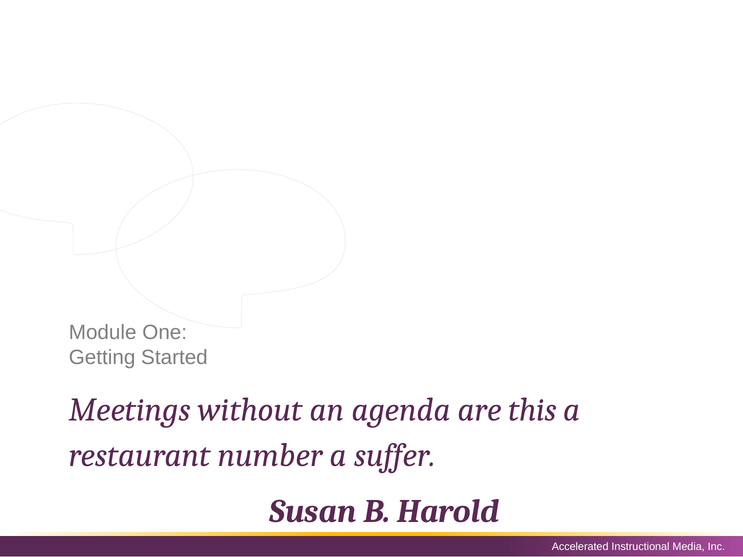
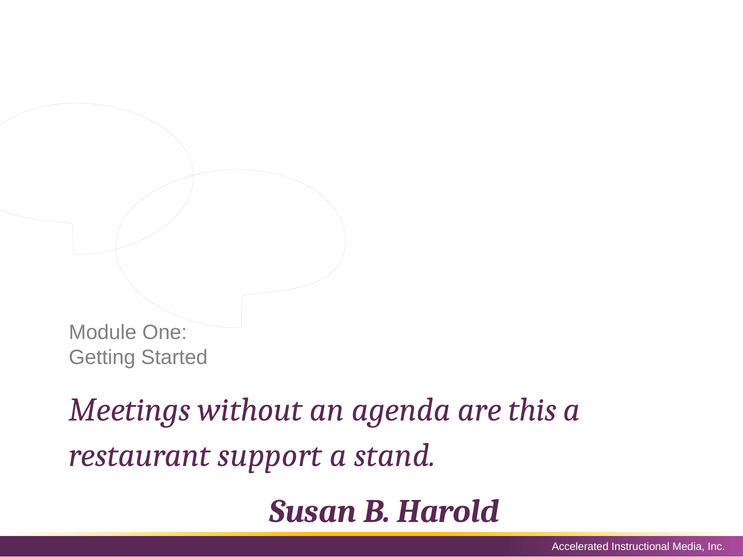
number: number -> support
suffer: suffer -> stand
